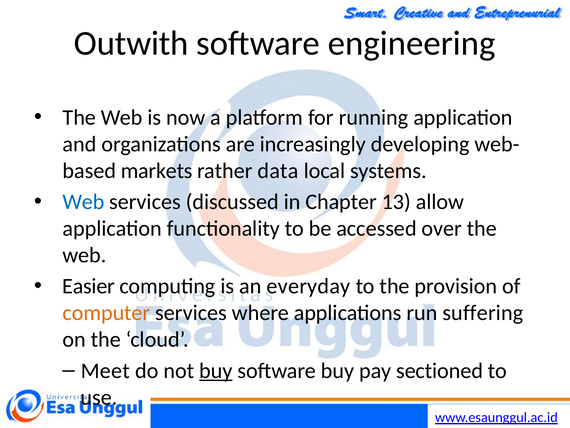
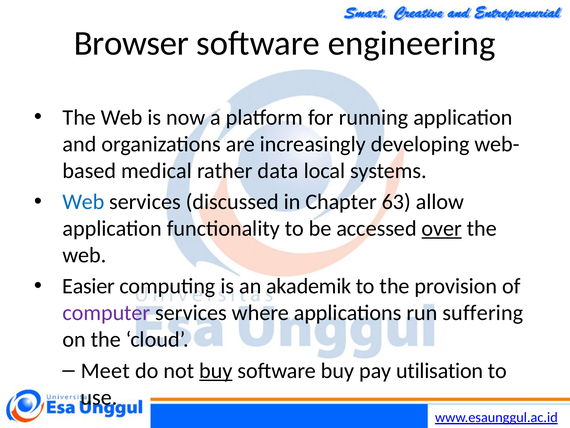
Outwith: Outwith -> Browser
markets: markets -> medical
13: 13 -> 63
over underline: none -> present
everyday: everyday -> akademik
computer colour: orange -> purple
sectioned: sectioned -> utilisation
